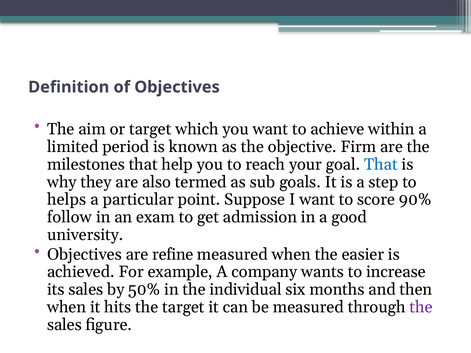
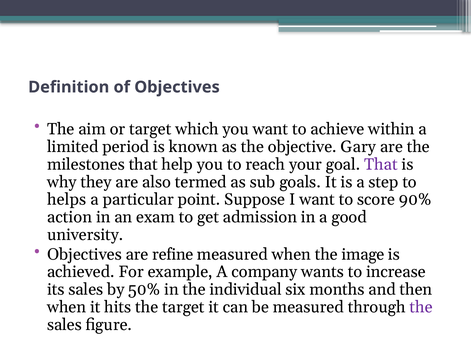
Firm: Firm -> Gary
That at (381, 164) colour: blue -> purple
follow: follow -> action
easier: easier -> image
